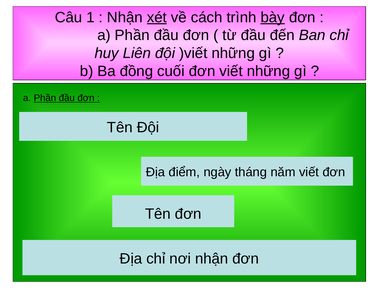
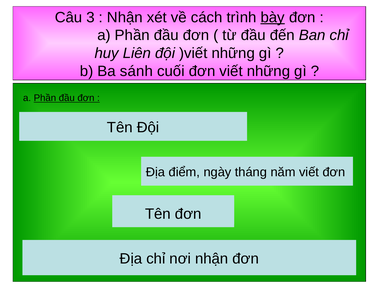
Câu 1: 1 -> 3
xét underline: present -> none
Ba đồng: đồng -> sánh
